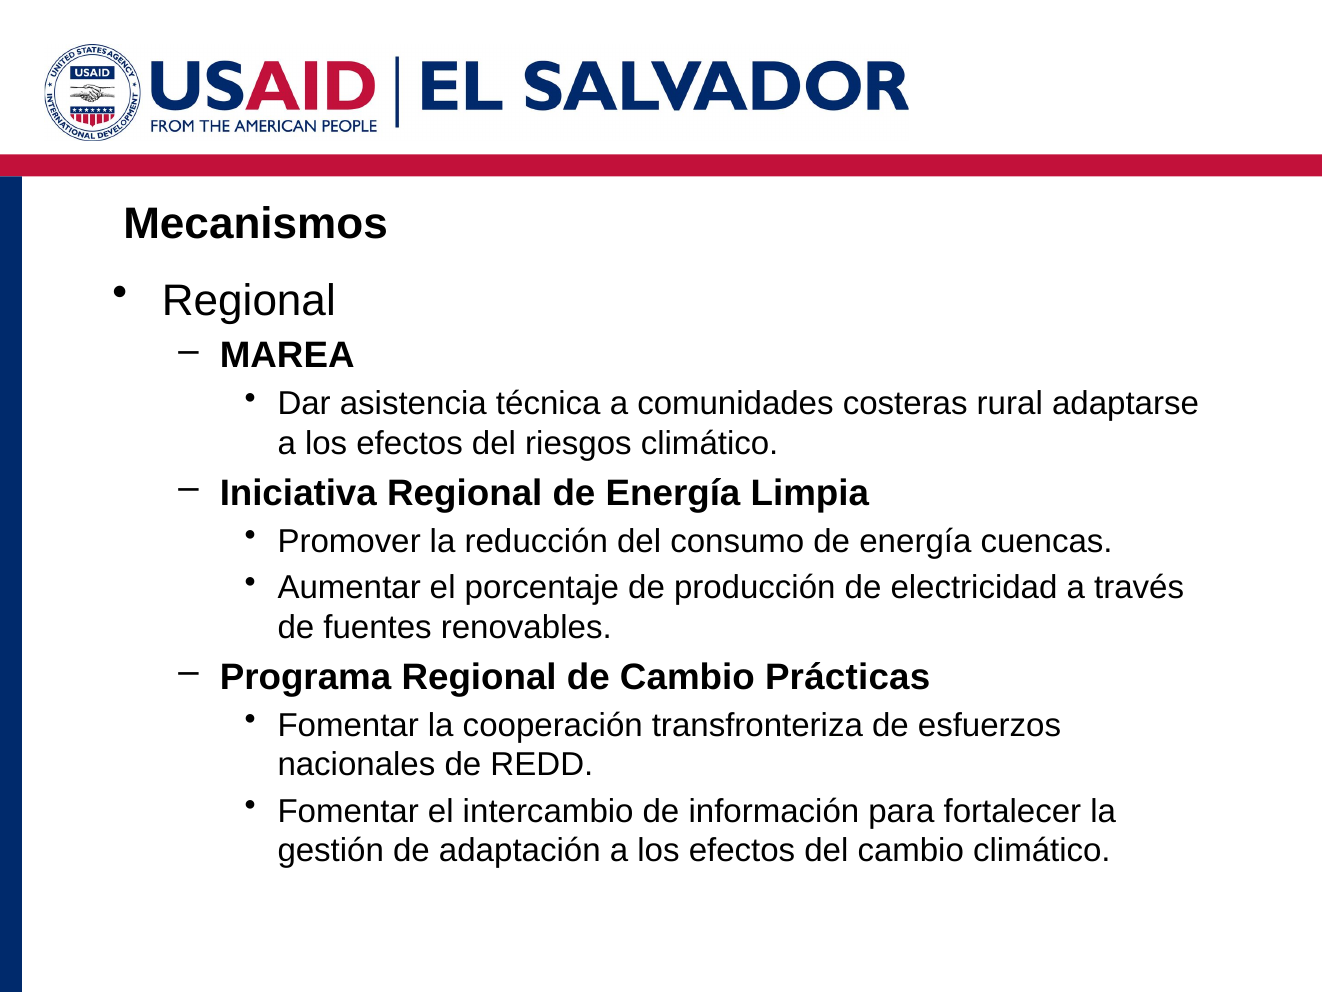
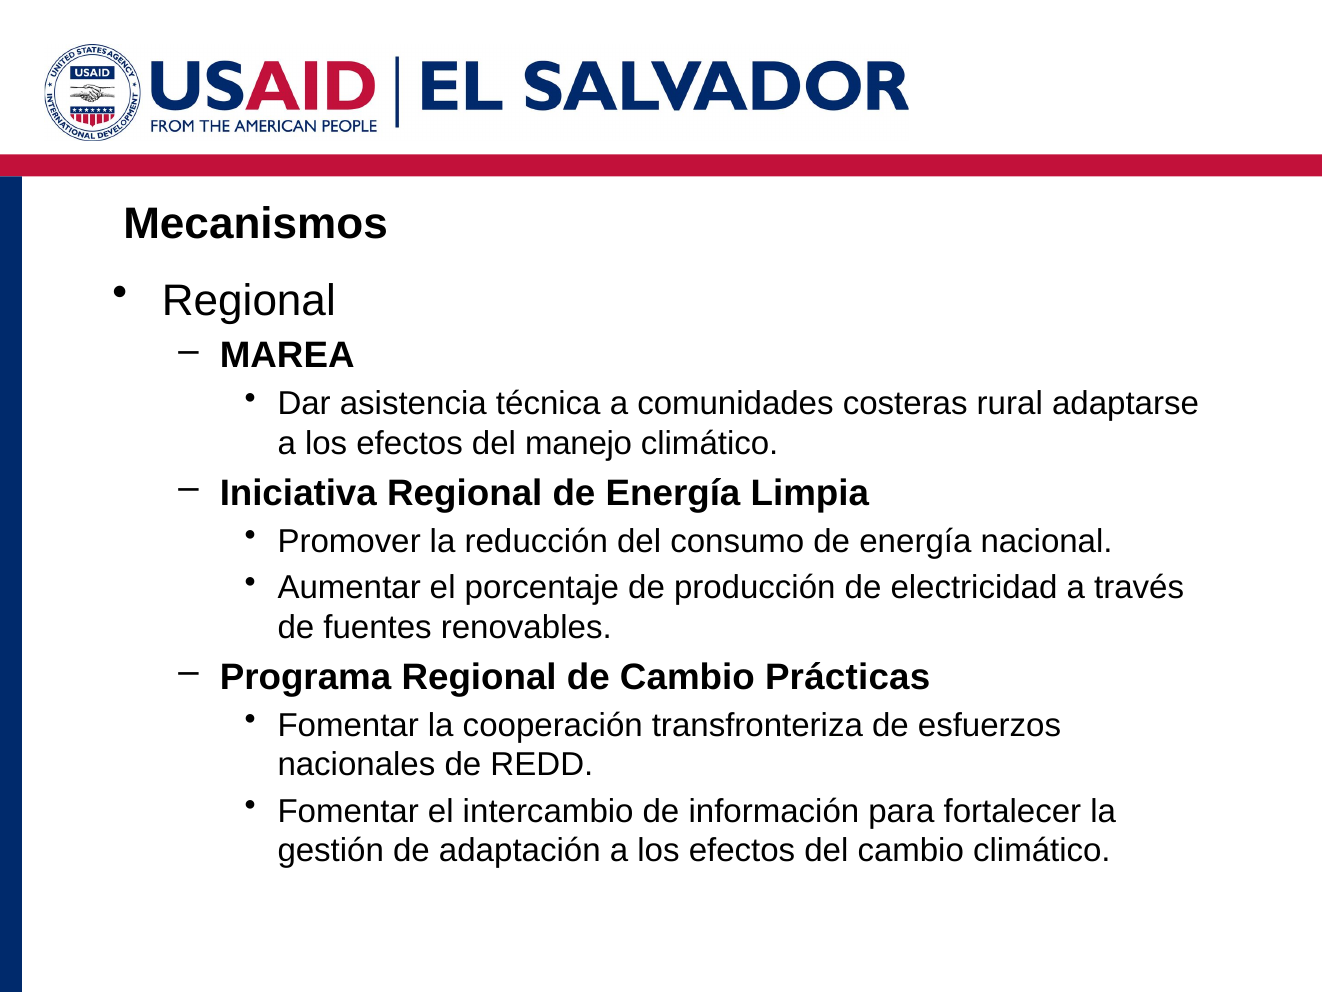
riesgos: riesgos -> manejo
cuencas: cuencas -> nacional
